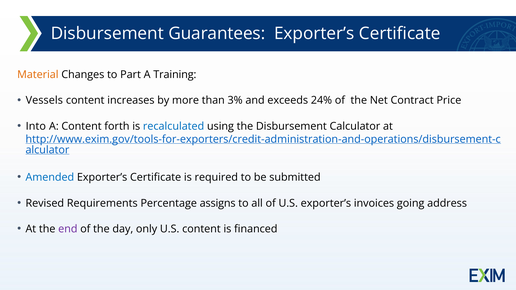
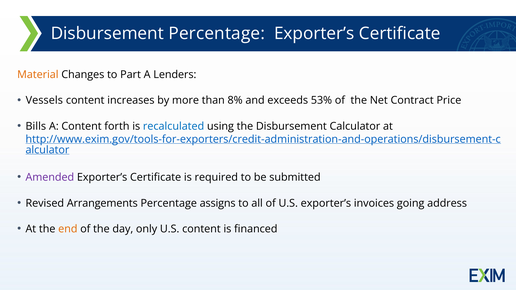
Disbursement Guarantees: Guarantees -> Percentage
Training: Training -> Lenders
3%: 3% -> 8%
24%: 24% -> 53%
Into: Into -> Bills
Amended colour: blue -> purple
Requirements: Requirements -> Arrangements
end colour: purple -> orange
